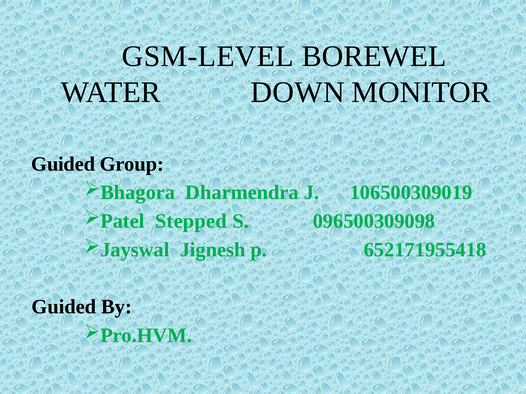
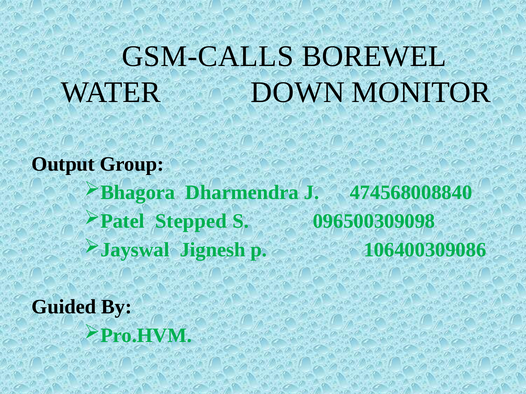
GSM-LEVEL: GSM-LEVEL -> GSM-CALLS
Guided at (63, 164): Guided -> Output
106500309019: 106500309019 -> 474568008840
652171955418: 652171955418 -> 106400309086
